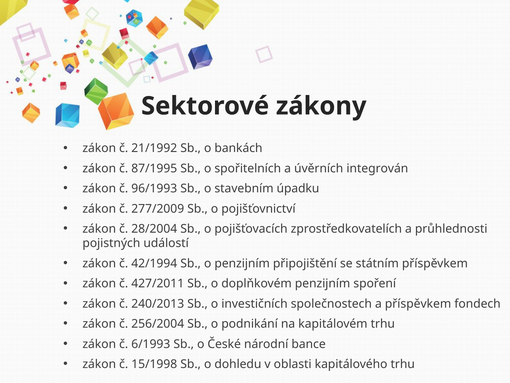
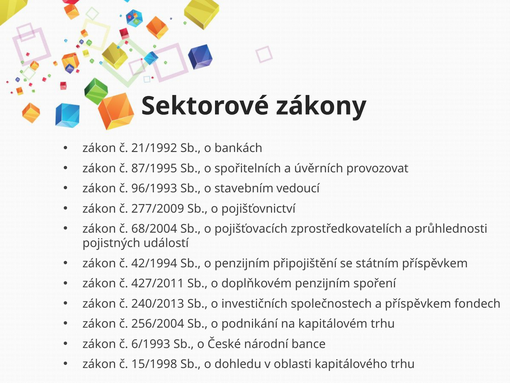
integrován: integrován -> provozovat
úpadku: úpadku -> vedoucí
28/2004: 28/2004 -> 68/2004
